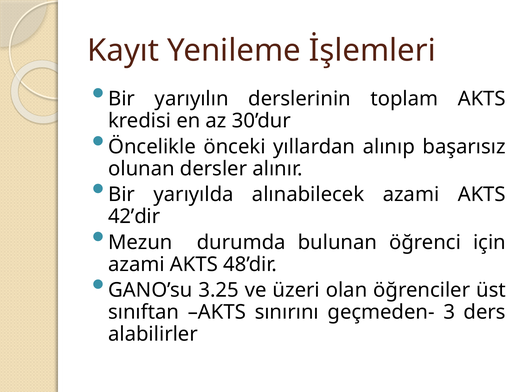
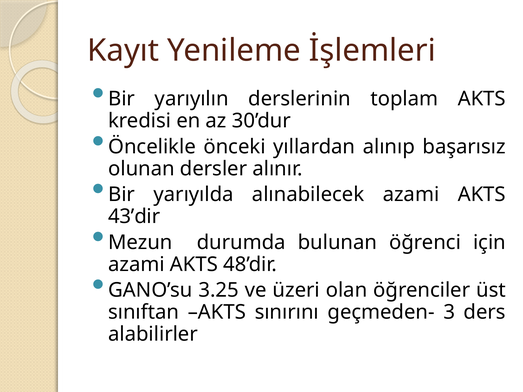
42’dir: 42’dir -> 43’dir
